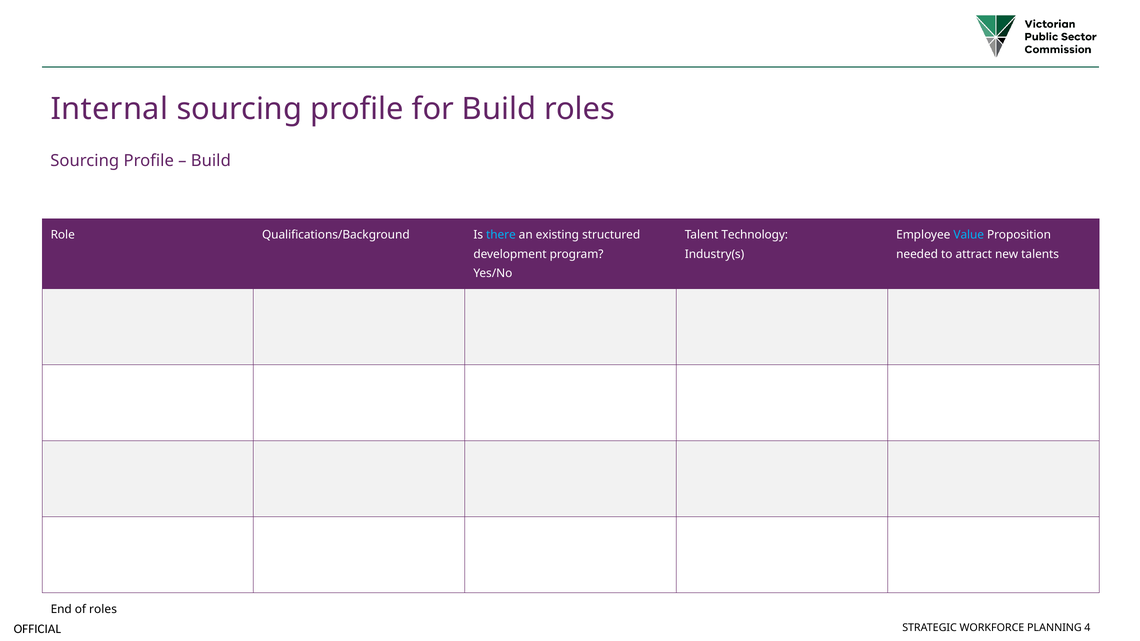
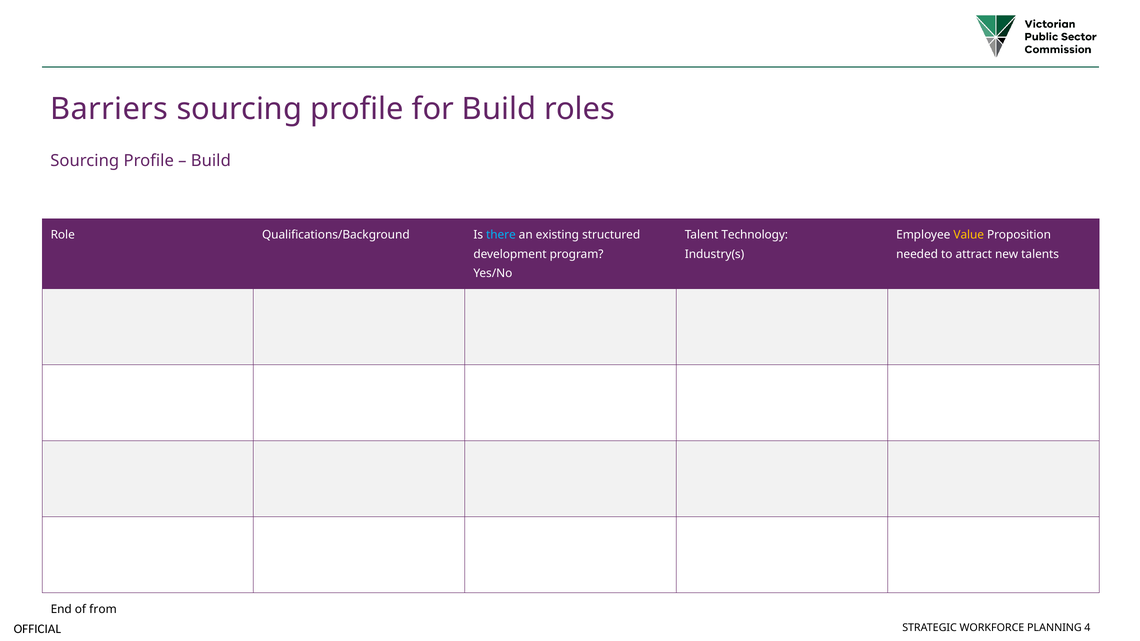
Internal: Internal -> Barriers
Value colour: light blue -> yellow
of roles: roles -> from
